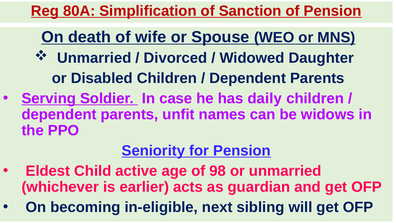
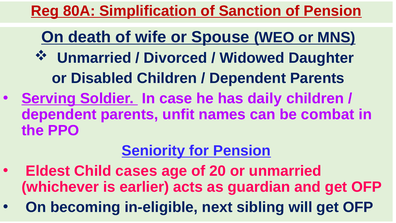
widows: widows -> combat
active: active -> cases
98: 98 -> 20
